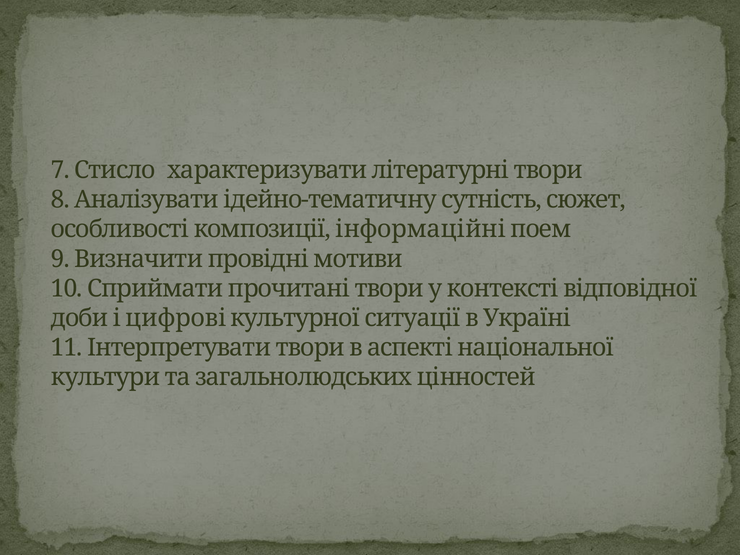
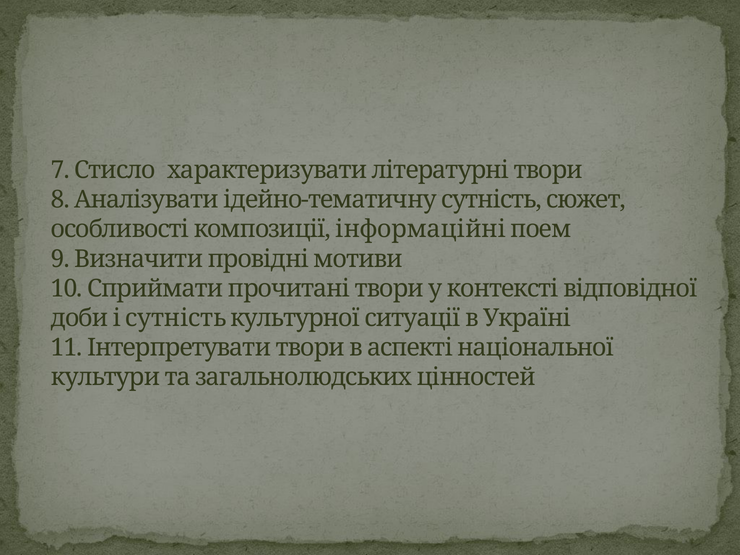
і цифрові: цифрові -> сутність
